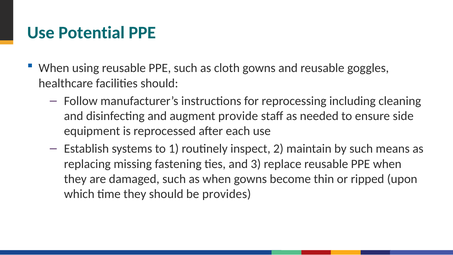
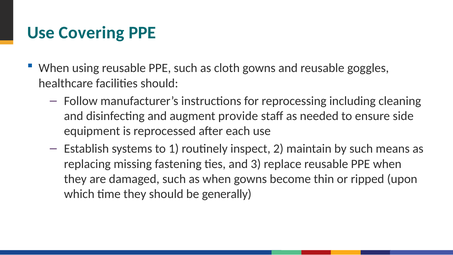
Potential: Potential -> Covering
provides: provides -> generally
